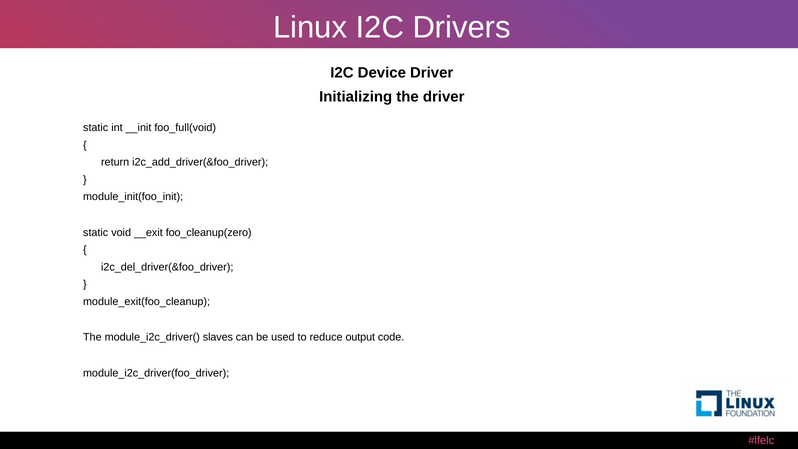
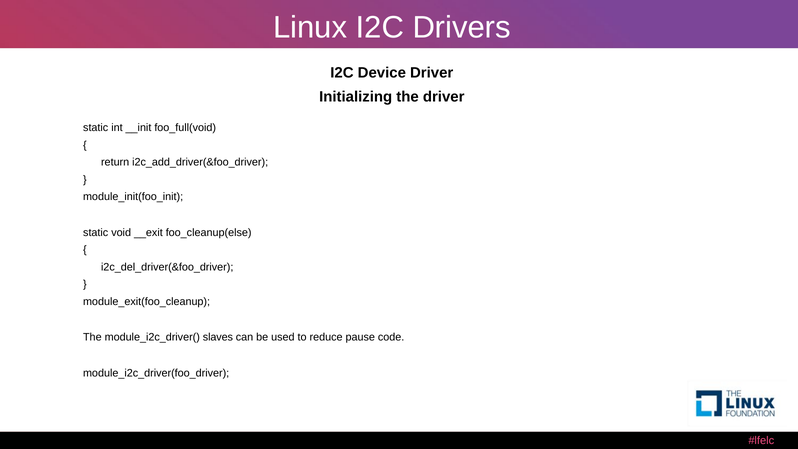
foo_cleanup(zero: foo_cleanup(zero -> foo_cleanup(else
output: output -> pause
